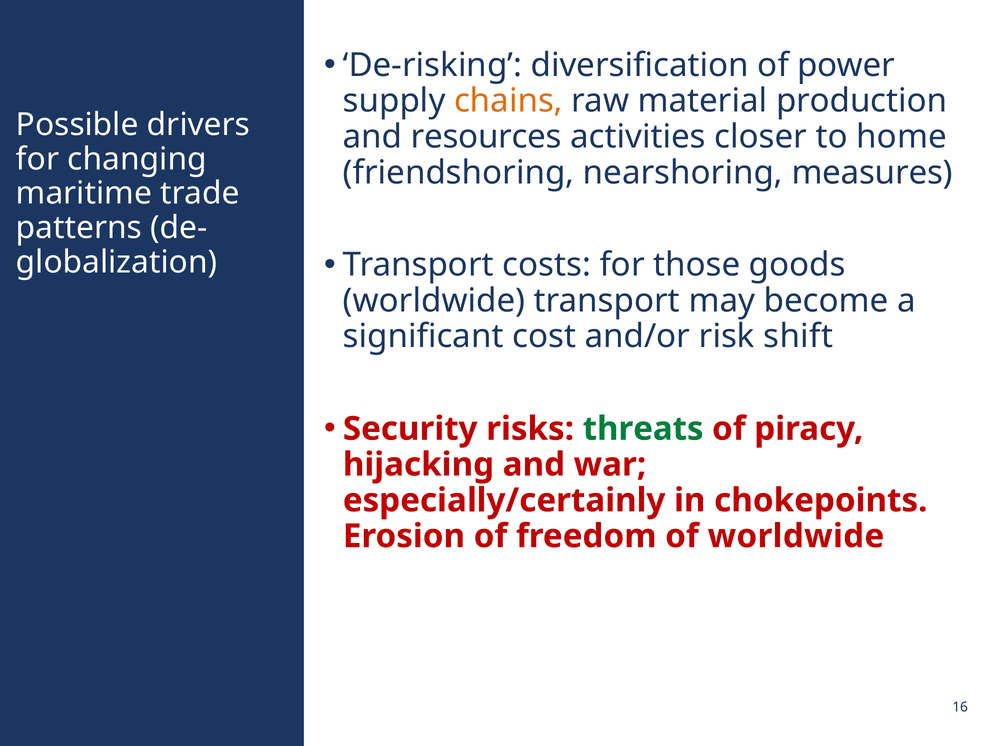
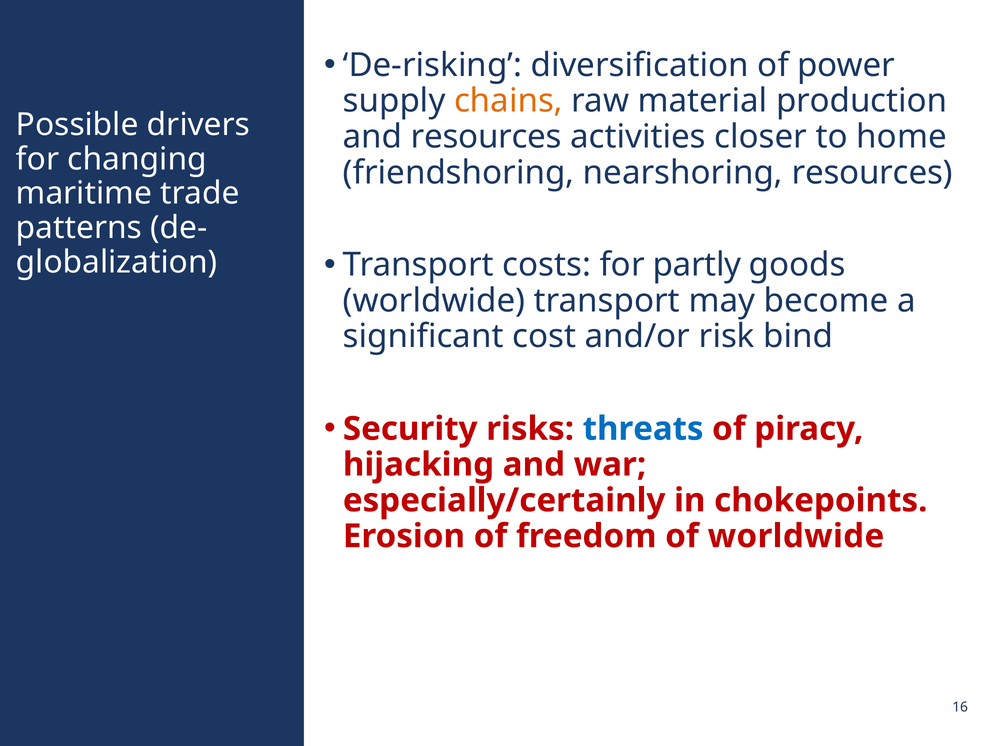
nearshoring measures: measures -> resources
those: those -> partly
shift: shift -> bind
threats colour: green -> blue
